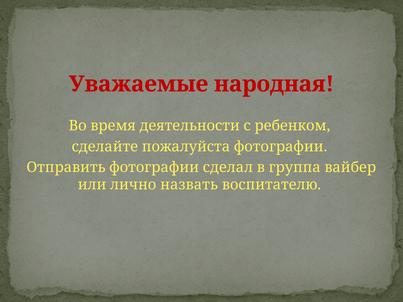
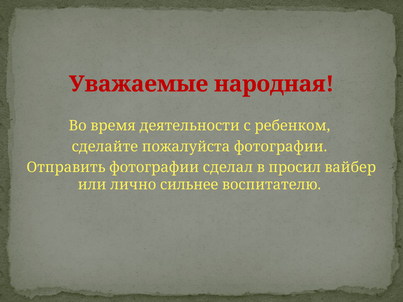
группа: группа -> просил
назвать: назвать -> сильнее
